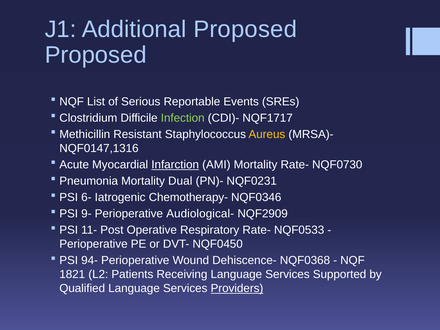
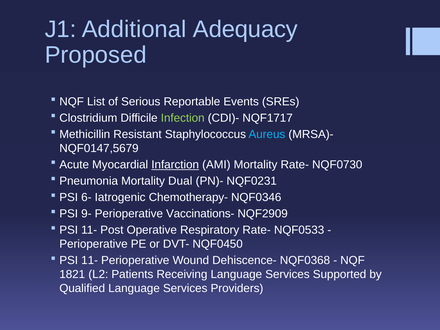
Additional Proposed: Proposed -> Adequacy
Aureus colour: yellow -> light blue
NQF0147,1316: NQF0147,1316 -> NQF0147,5679
Audiological-: Audiological- -> Vaccinations-
94- at (90, 260): 94- -> 11-
Providers underline: present -> none
